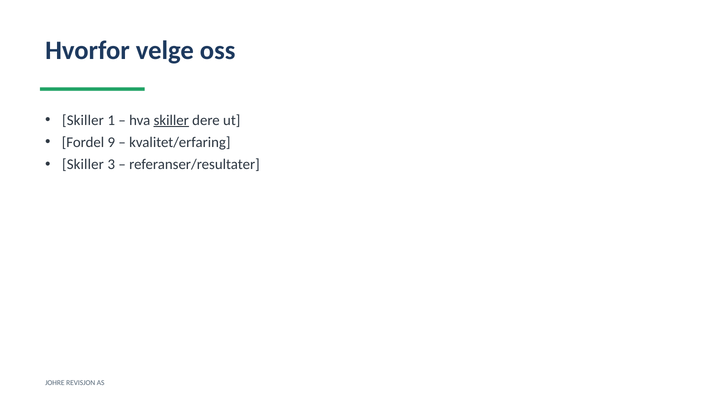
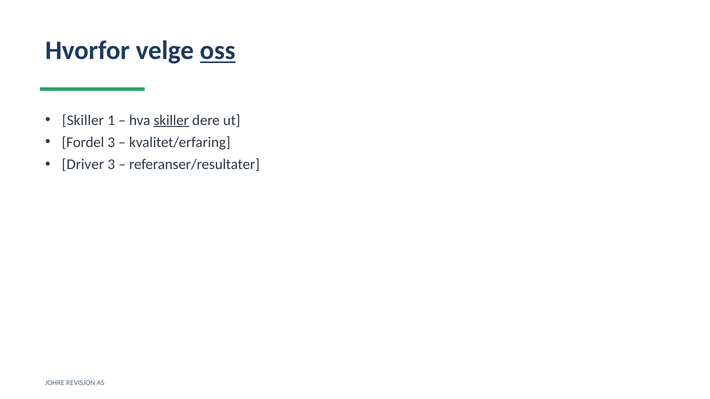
oss underline: none -> present
Fordel 9: 9 -> 3
Skiller at (83, 165): Skiller -> Driver
